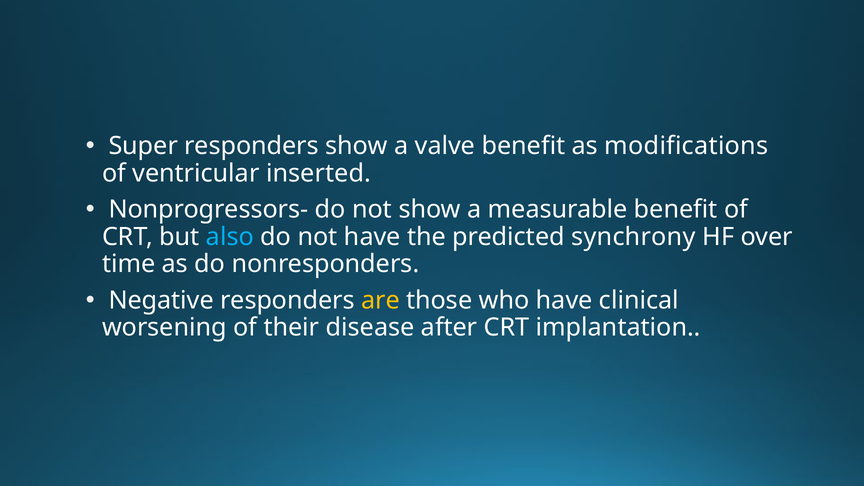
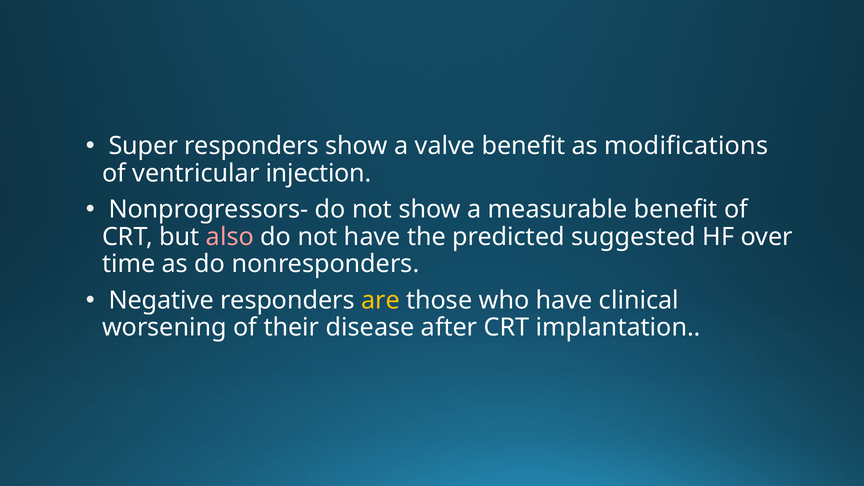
inserted: inserted -> injection
also colour: light blue -> pink
synchrony: synchrony -> suggested
